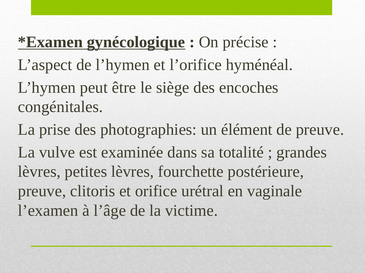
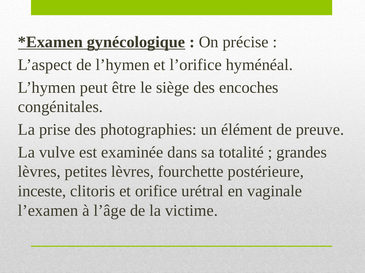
preuve at (42, 192): preuve -> inceste
